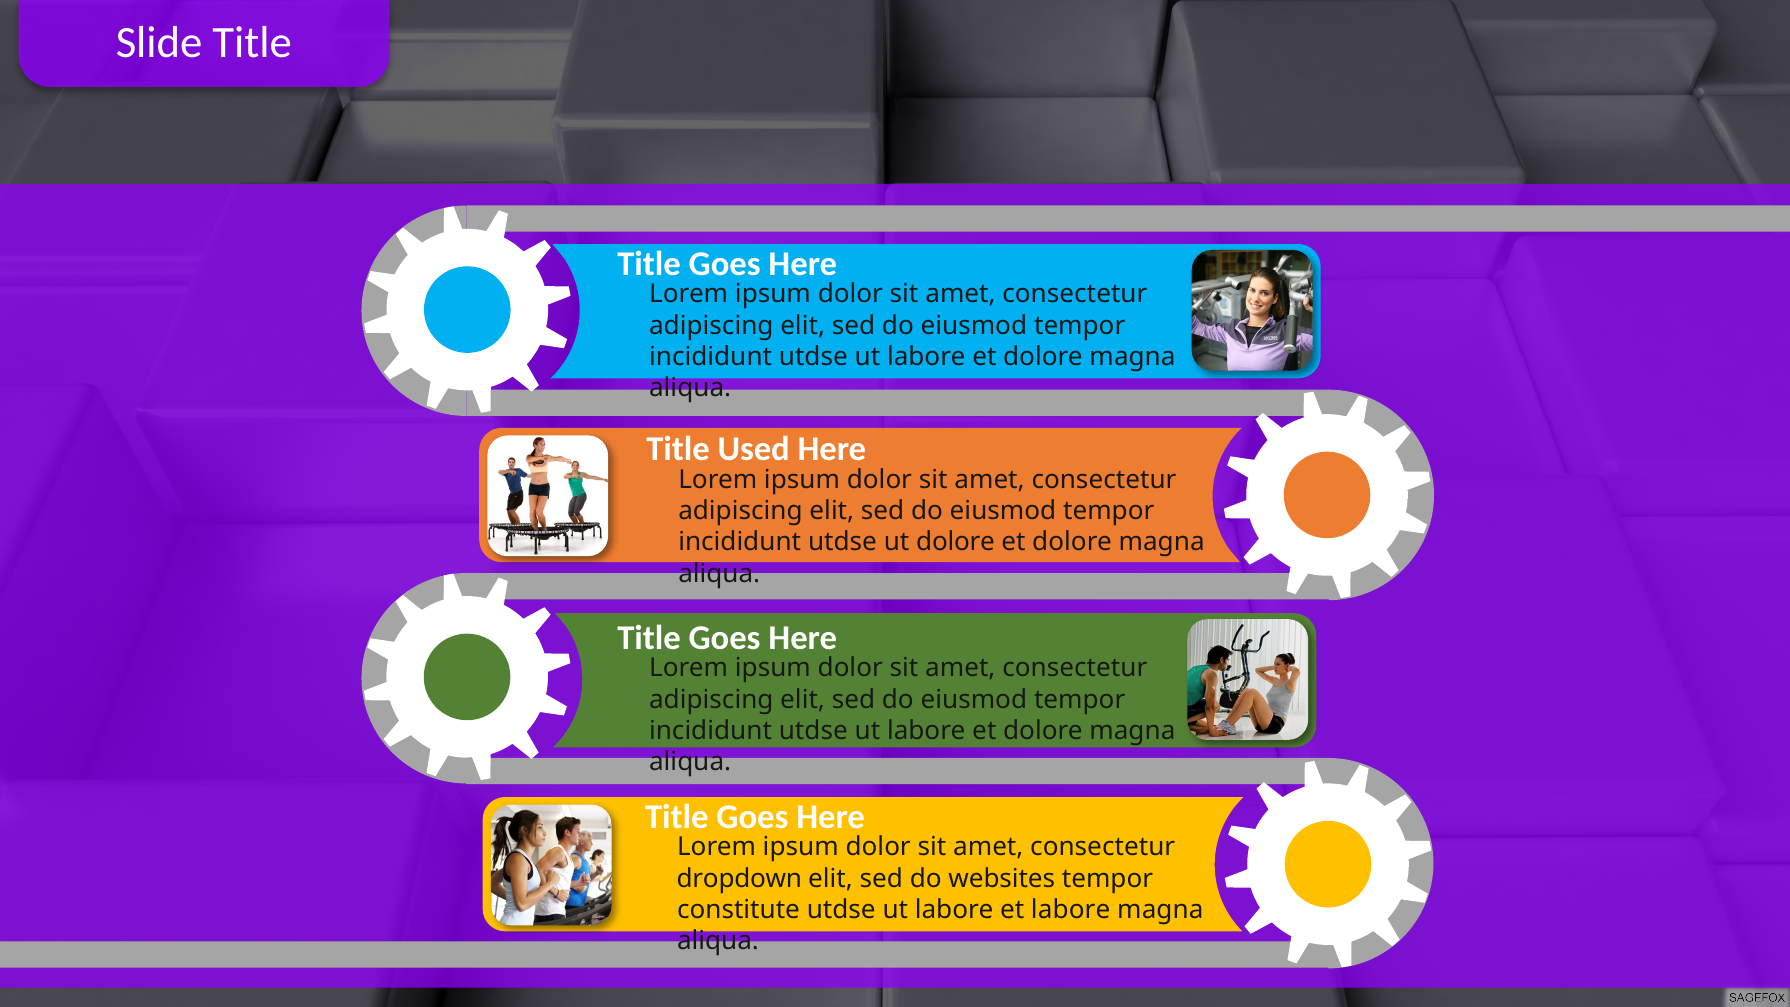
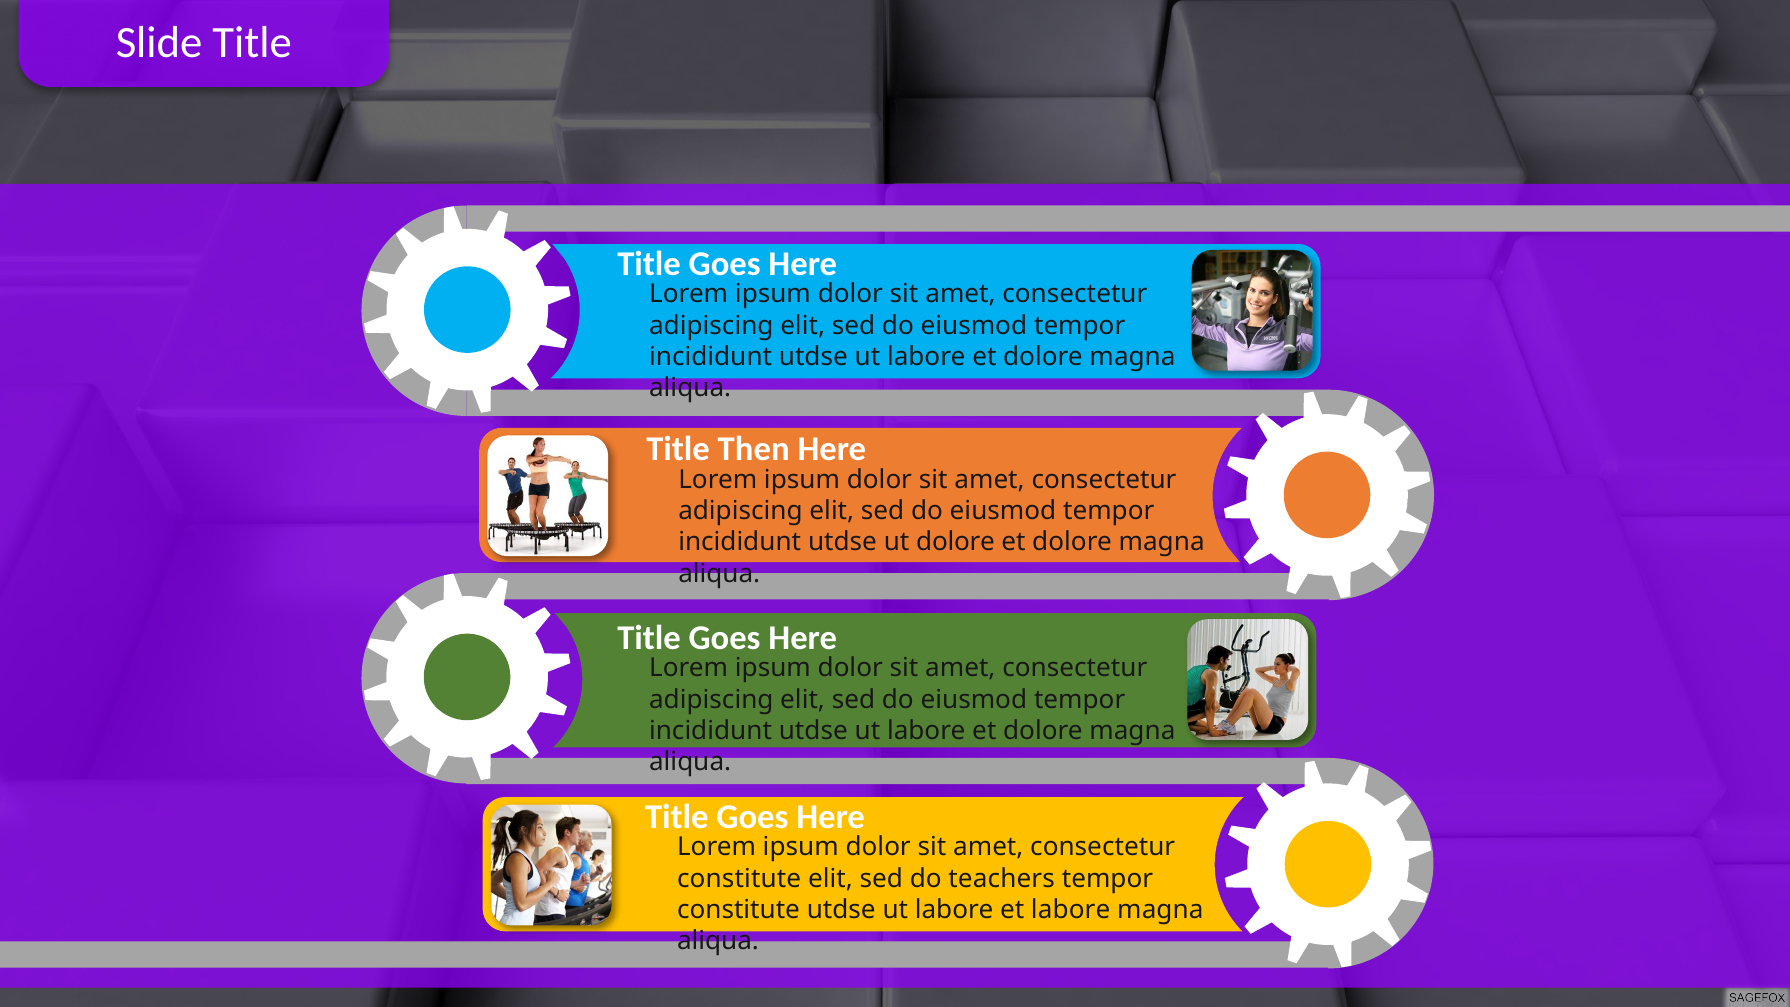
Used: Used -> Then
dropdown at (739, 878): dropdown -> constitute
websites: websites -> teachers
